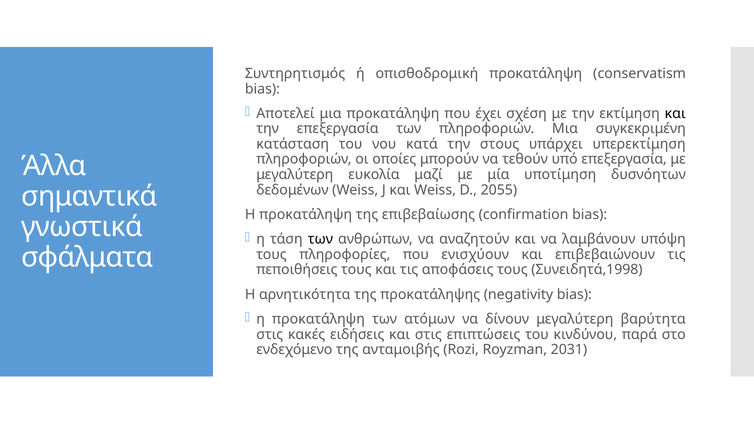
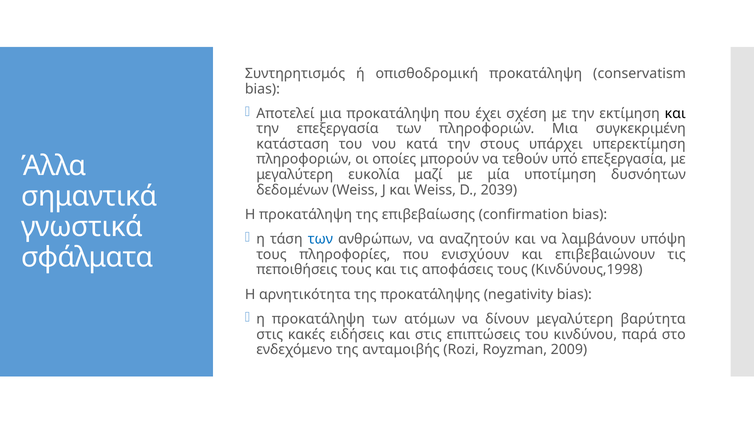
2055: 2055 -> 2039
των at (320, 239) colour: black -> blue
Συνειδητά,1998: Συνειδητά,1998 -> Κινδύνους,1998
2031: 2031 -> 2009
